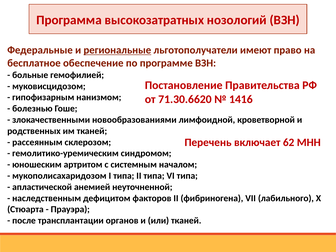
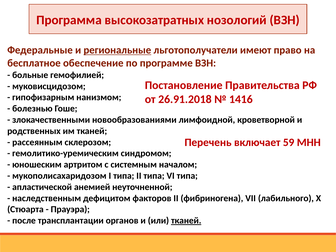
71.30.6620: 71.30.6620 -> 26.91.2018
62: 62 -> 59
тканей at (186, 221) underline: none -> present
